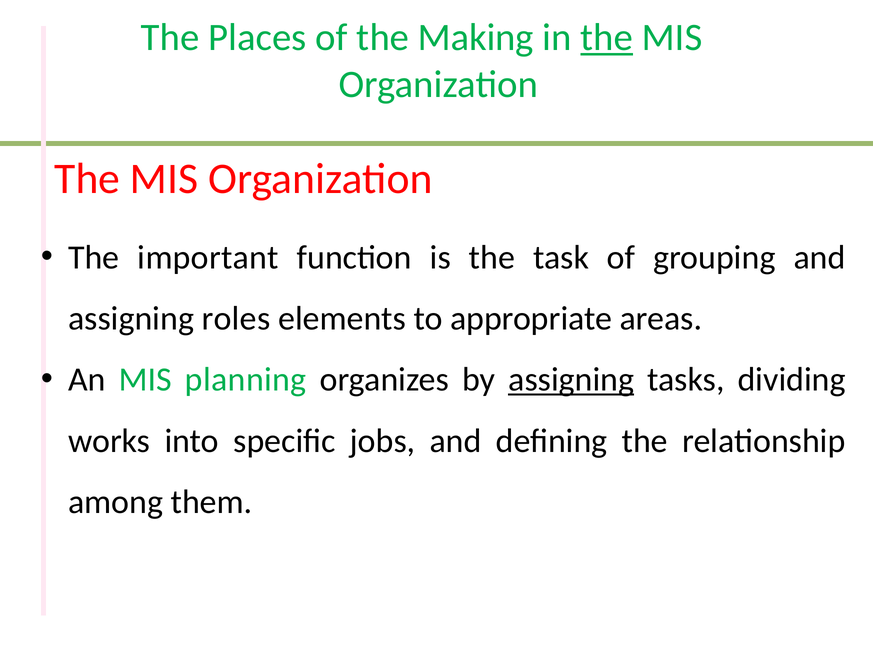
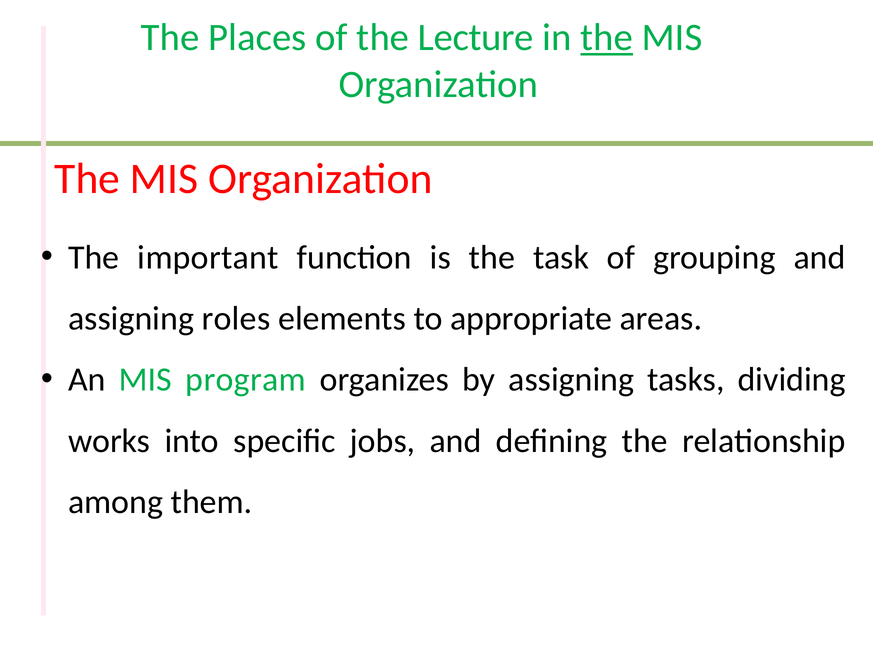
Making: Making -> Lecture
planning: planning -> program
assigning at (571, 380) underline: present -> none
